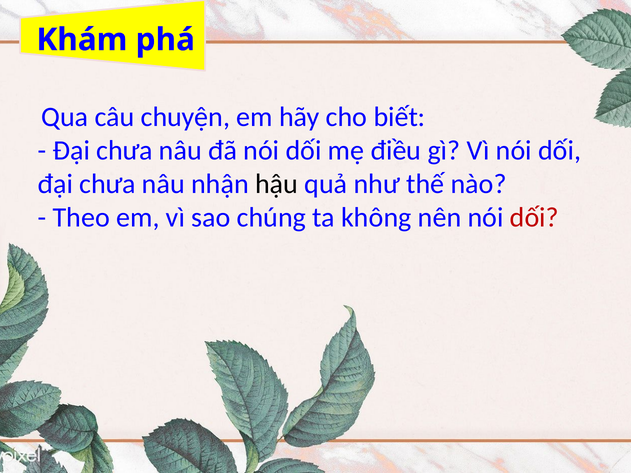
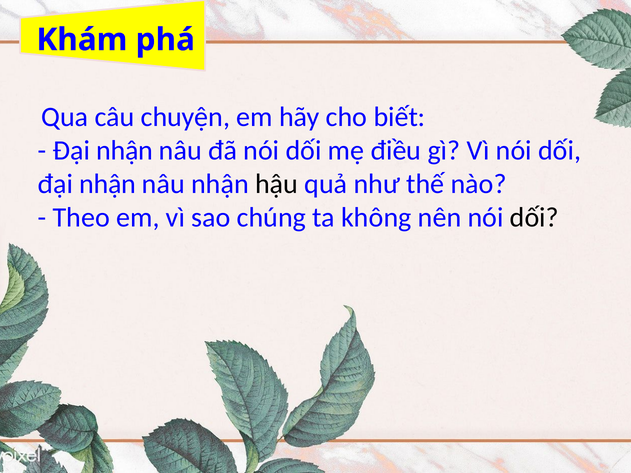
chưa at (125, 151): chưa -> nhận
chưa at (108, 184): chưa -> nhận
dối at (534, 218) colour: red -> black
